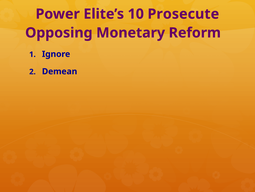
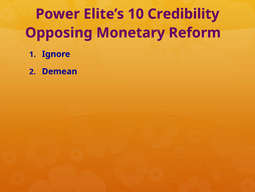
Prosecute: Prosecute -> Credibility
